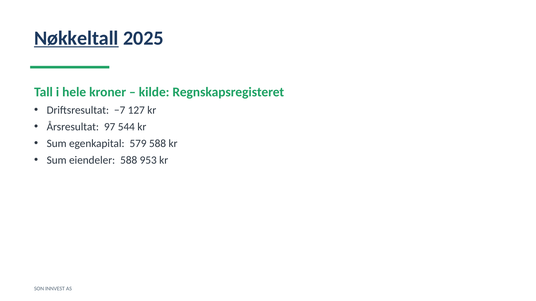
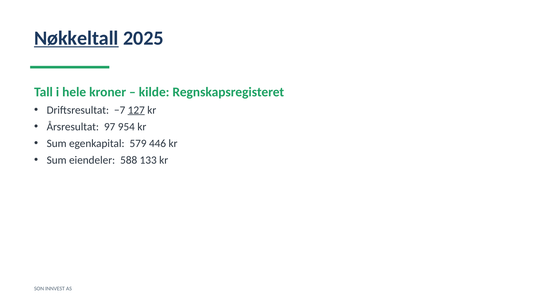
127 underline: none -> present
544: 544 -> 954
579 588: 588 -> 446
953: 953 -> 133
